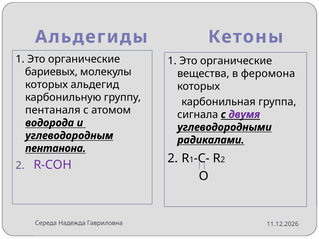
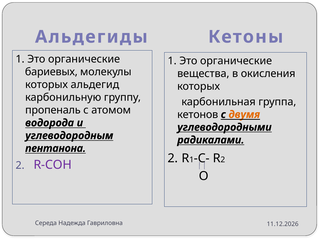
феромона: феромона -> окисления
пентаналя: пентаналя -> пропеналь
сигнала: сигнала -> кетонов
двумя colour: purple -> orange
